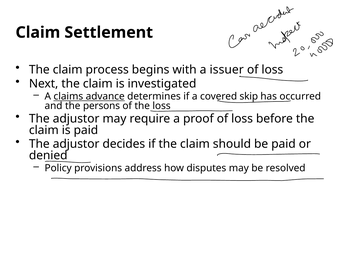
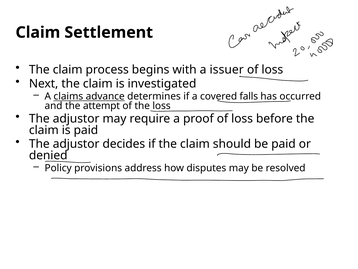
skip: skip -> falls
persons: persons -> attempt
